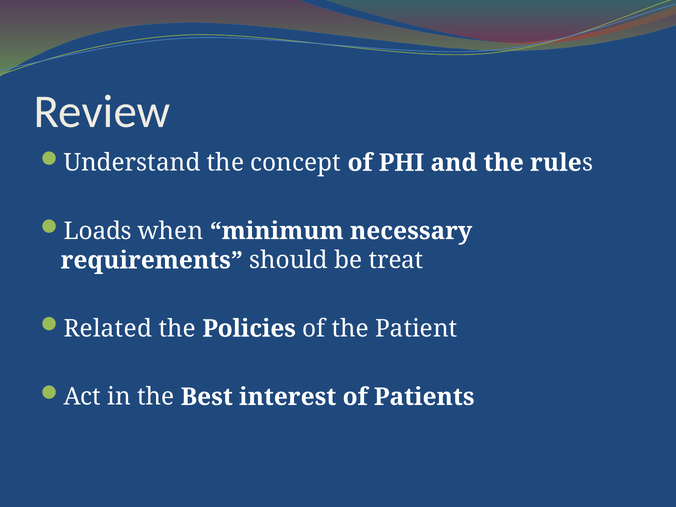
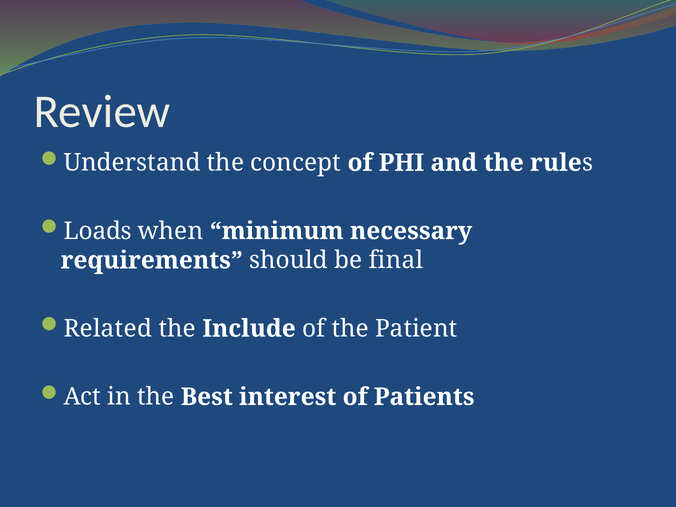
treat: treat -> final
Policies: Policies -> Include
